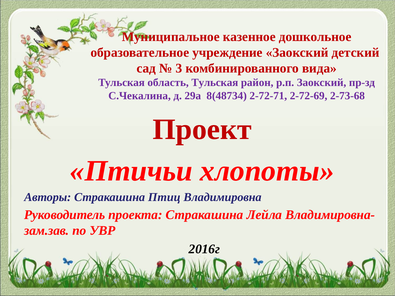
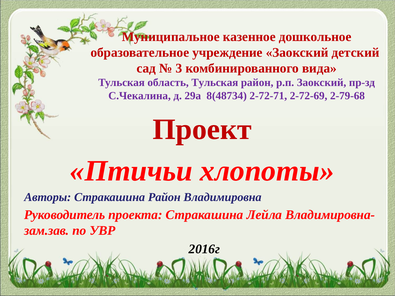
2-73-68: 2-73-68 -> 2-79-68
Стракашина Птиц: Птиц -> Район
